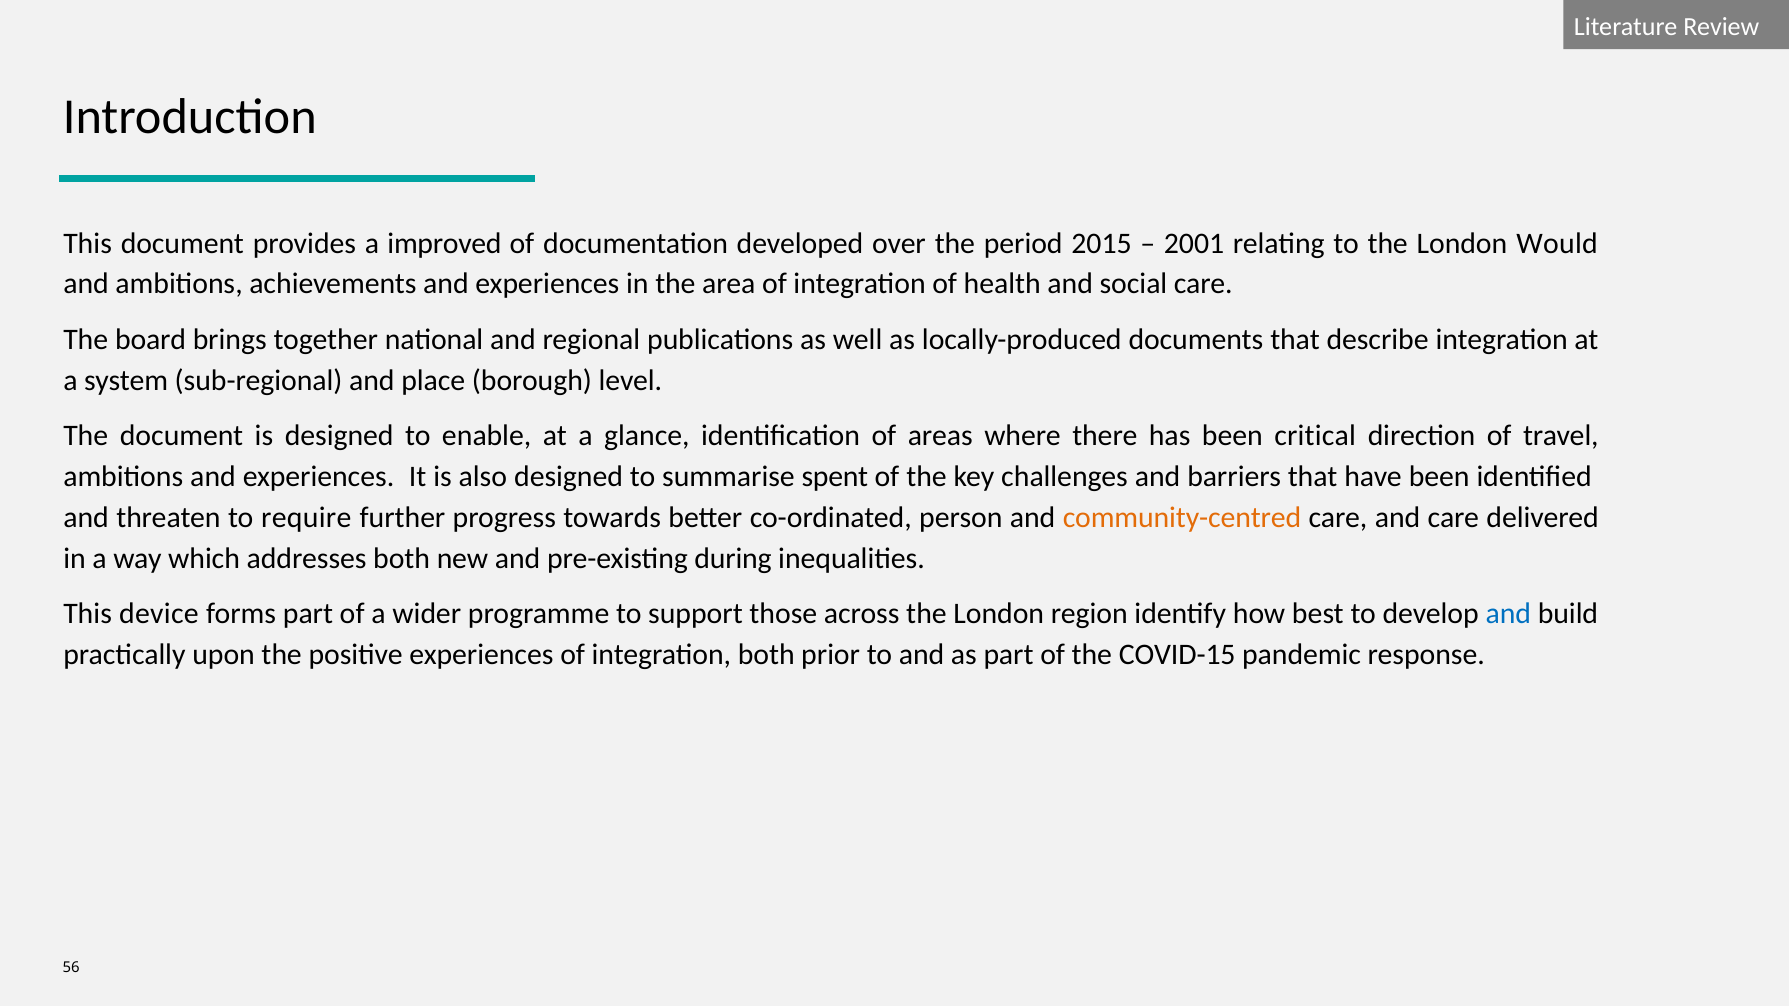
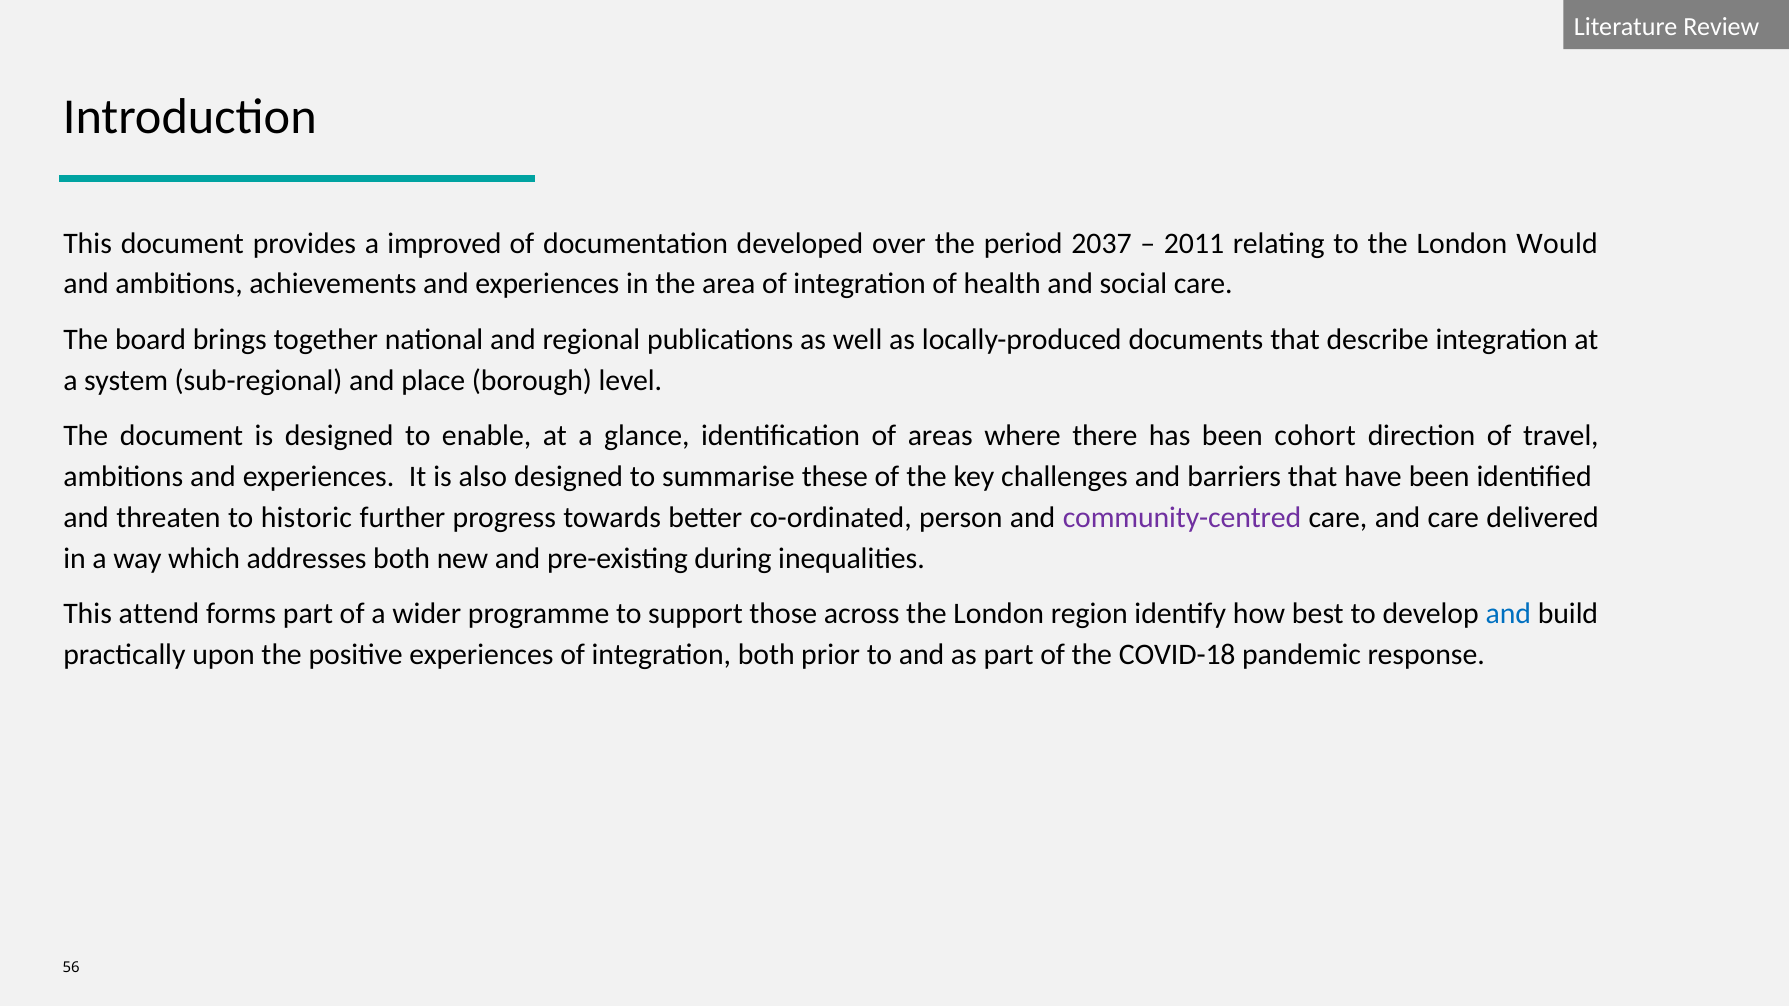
2015: 2015 -> 2037
2001: 2001 -> 2011
critical: critical -> cohort
spent: spent -> these
require: require -> historic
community-centred colour: orange -> purple
device: device -> attend
COVID-15: COVID-15 -> COVID-18
